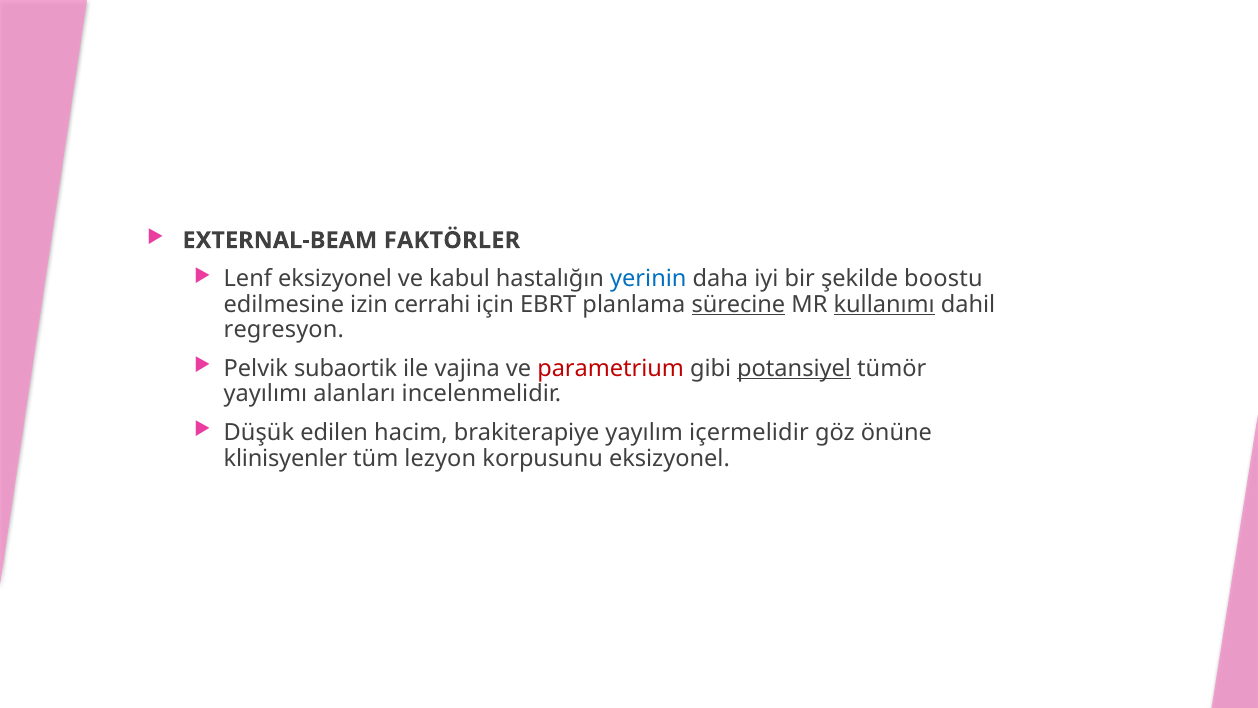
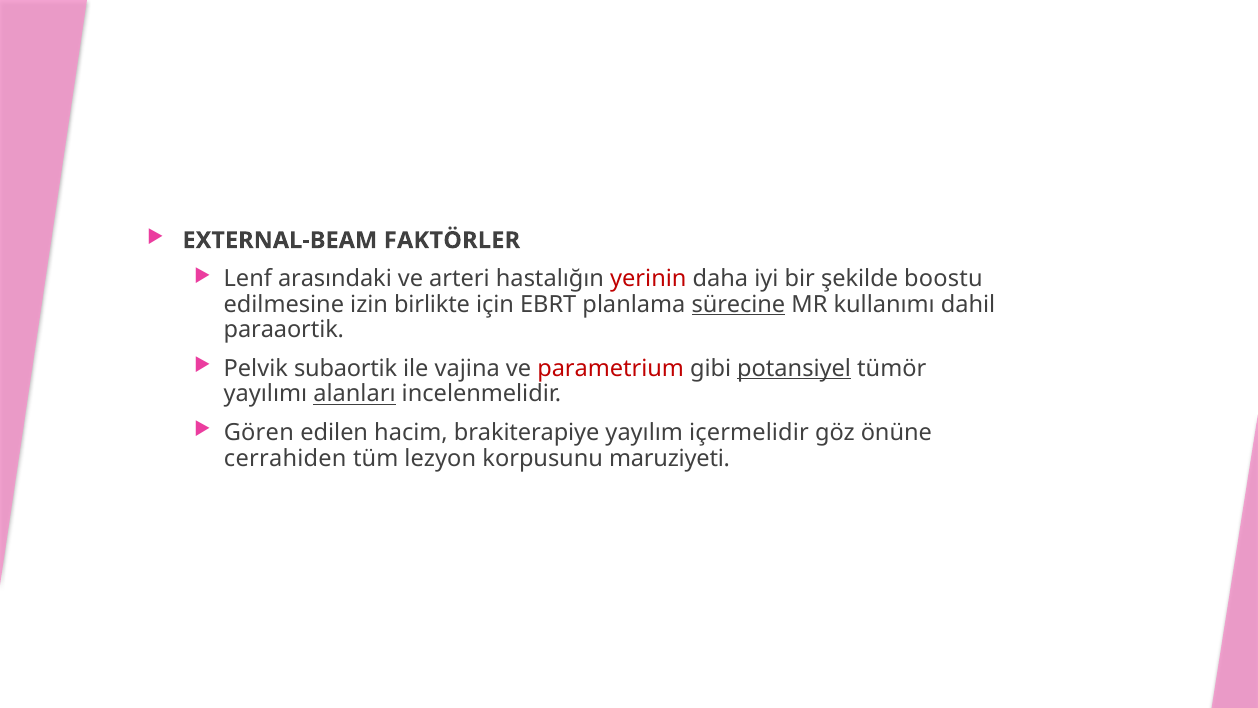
Lenf eksizyonel: eksizyonel -> arasındaki
kabul: kabul -> arteri
yerinin colour: blue -> red
cerrahi: cerrahi -> birlikte
kullanımı underline: present -> none
regresyon: regresyon -> paraaortik
alanları underline: none -> present
Düşük: Düşük -> Gören
klinisyenler: klinisyenler -> cerrahiden
korpusunu eksizyonel: eksizyonel -> maruziyeti
